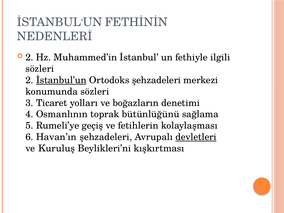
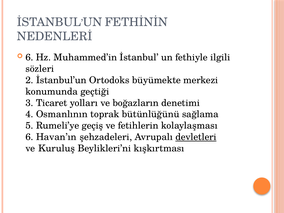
2 at (29, 57): 2 -> 6
İstanbul’un underline: present -> none
Ortodoks şehzadeleri: şehzadeleri -> büyümekte
konumunda sözleri: sözleri -> geçtiği
